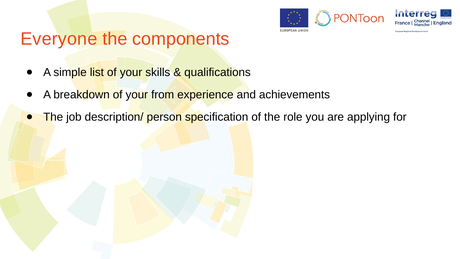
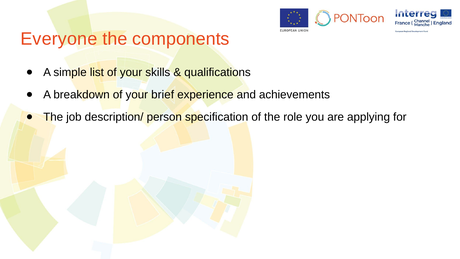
from: from -> brief
